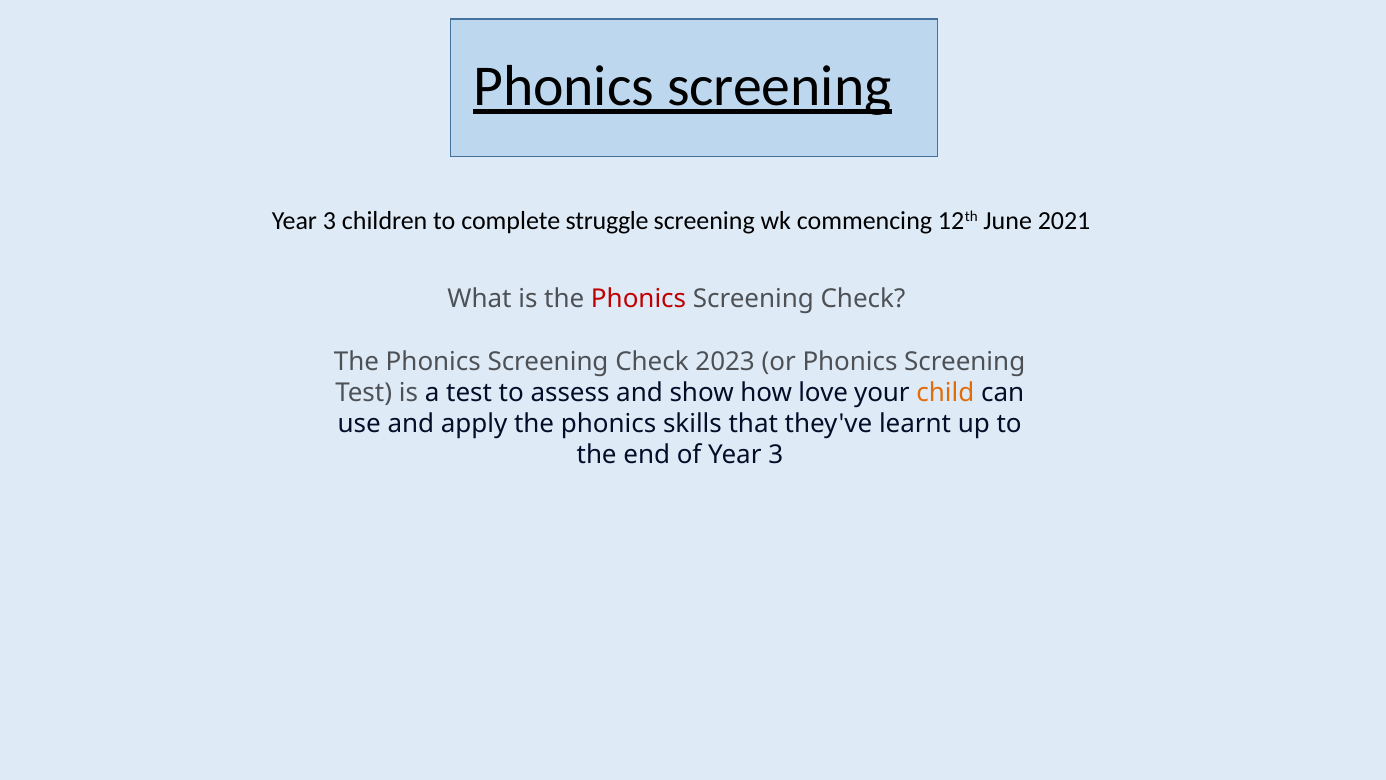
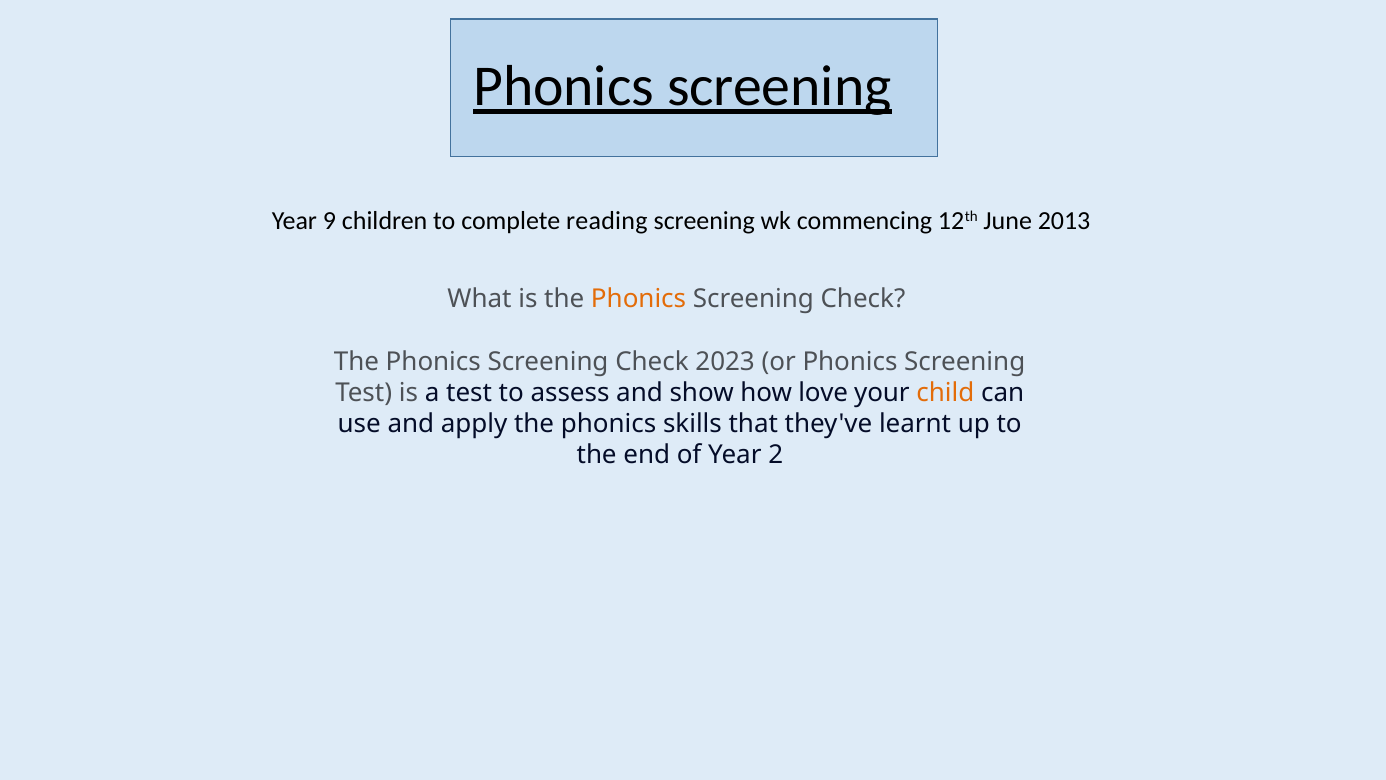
3 at (330, 220): 3 -> 9
struggle: struggle -> reading
2021: 2021 -> 2013
Phonics at (639, 299) colour: red -> orange
of Year 3: 3 -> 2
